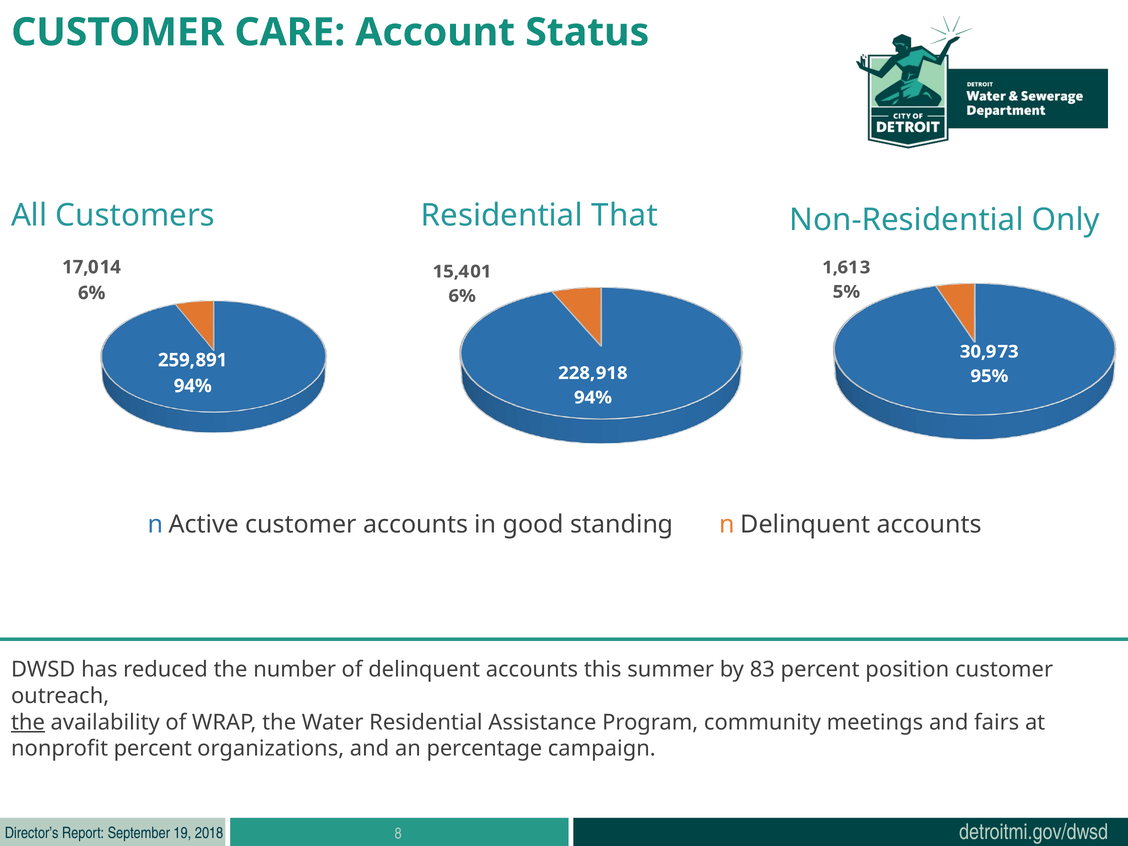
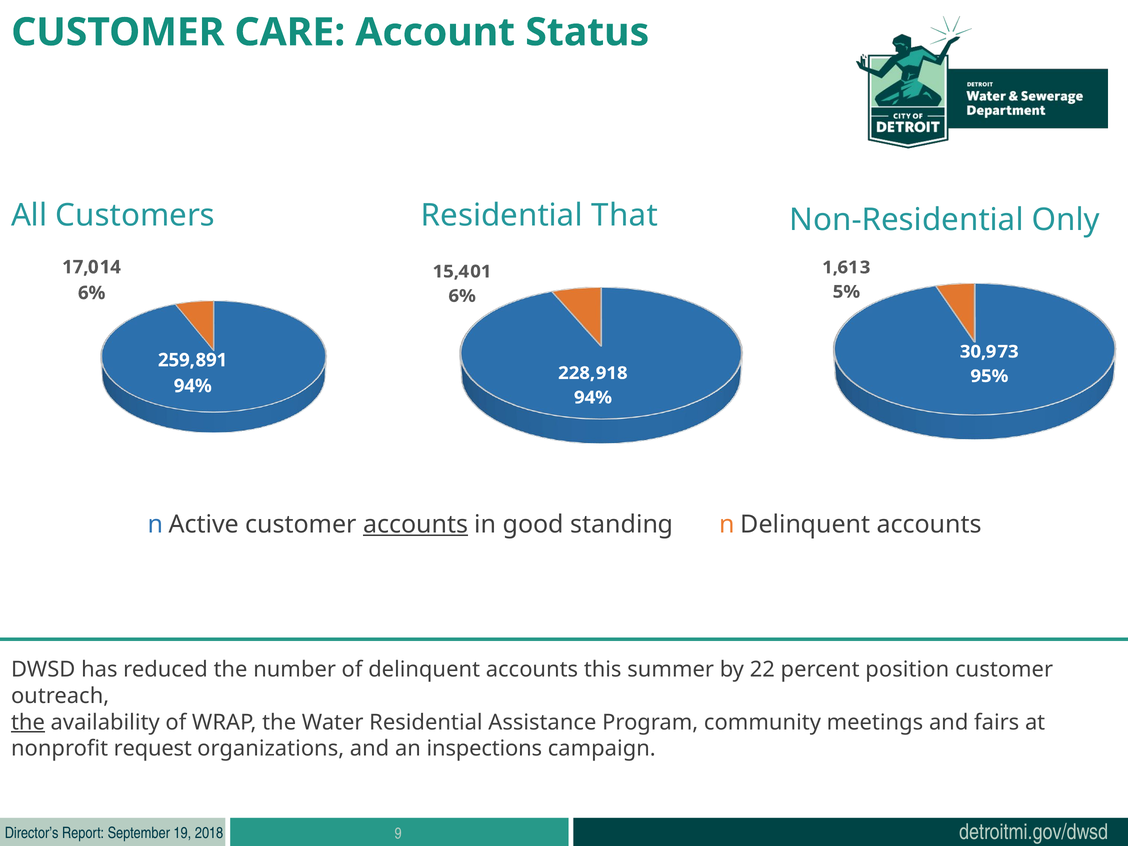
accounts at (416, 525) underline: none -> present
83: 83 -> 22
nonprofit percent: percent -> request
percentage: percentage -> inspections
8: 8 -> 9
